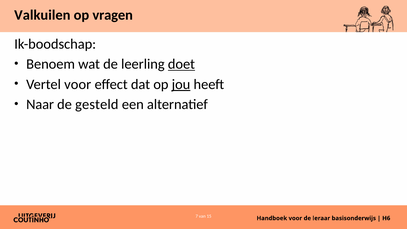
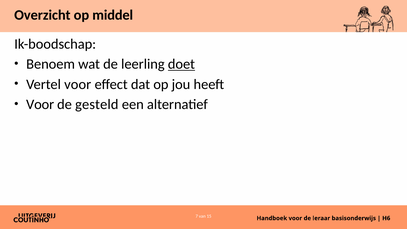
Valkuilen: Valkuilen -> Overzicht
vragen: vragen -> middel
jou underline: present -> none
Naar at (40, 104): Naar -> Voor
